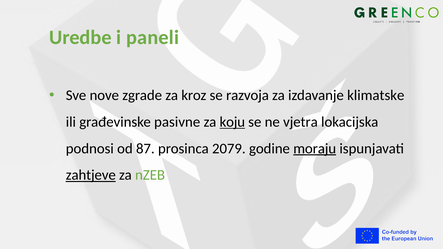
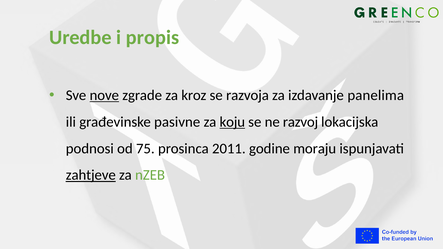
paneli: paneli -> propis
nove underline: none -> present
klimatske: klimatske -> panelima
vjetra: vjetra -> razvoj
87: 87 -> 75
2079: 2079 -> 2011
moraju underline: present -> none
